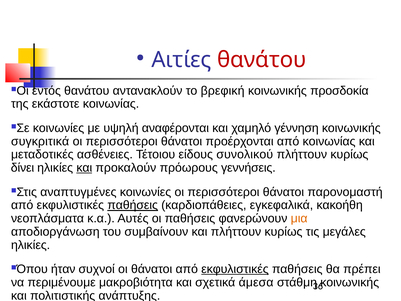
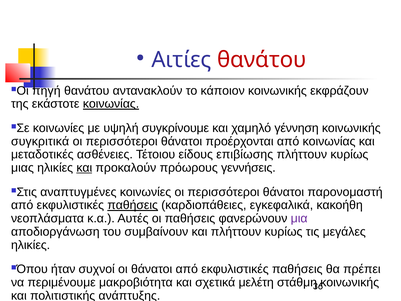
εντός: εντός -> πηγή
βρεφική: βρεφική -> κάποιον
προσδοκία: προσδοκία -> εκφράζουν
κοινωνίας at (111, 104) underline: none -> present
αναφέρονται: αναφέρονται -> συγκρίνουμε
συνολικού: συνολικού -> επιβίωσης
δίνει: δίνει -> μιας
μια colour: orange -> purple
εκφυλιστικές at (235, 269) underline: present -> none
άμεσα: άμεσα -> μελέτη
